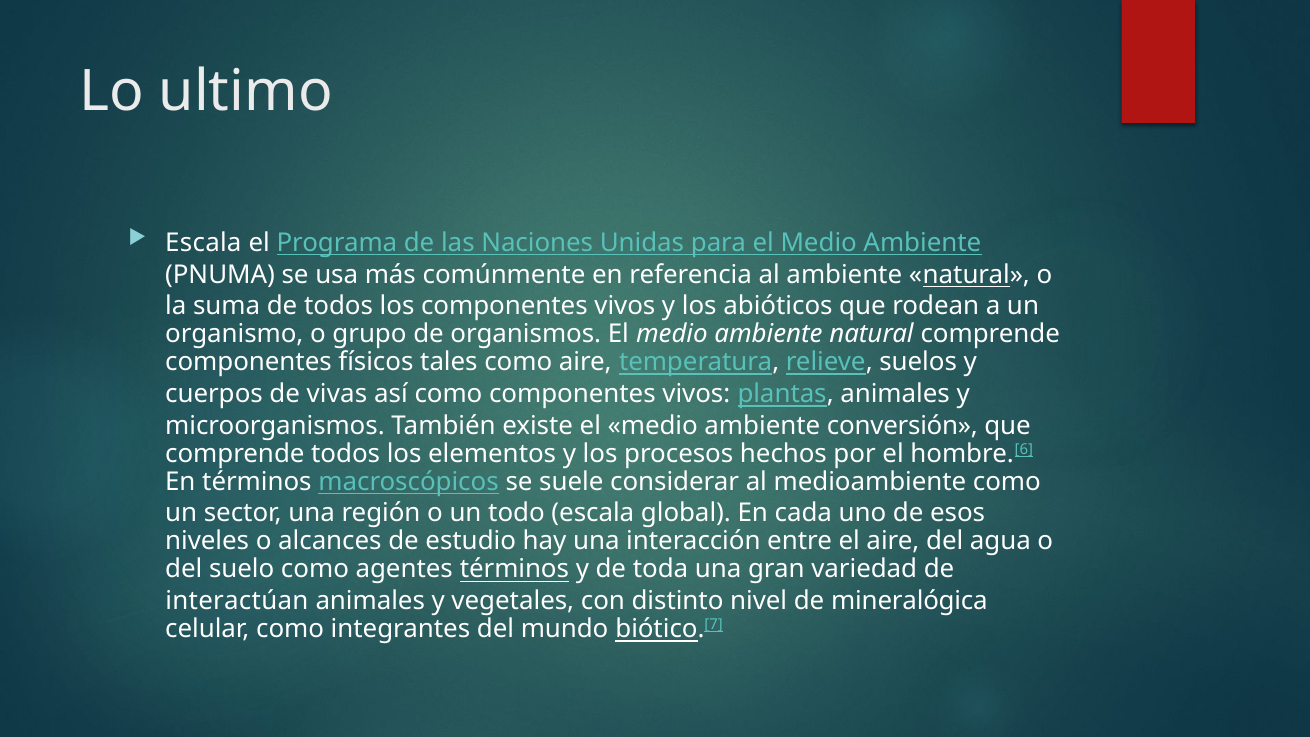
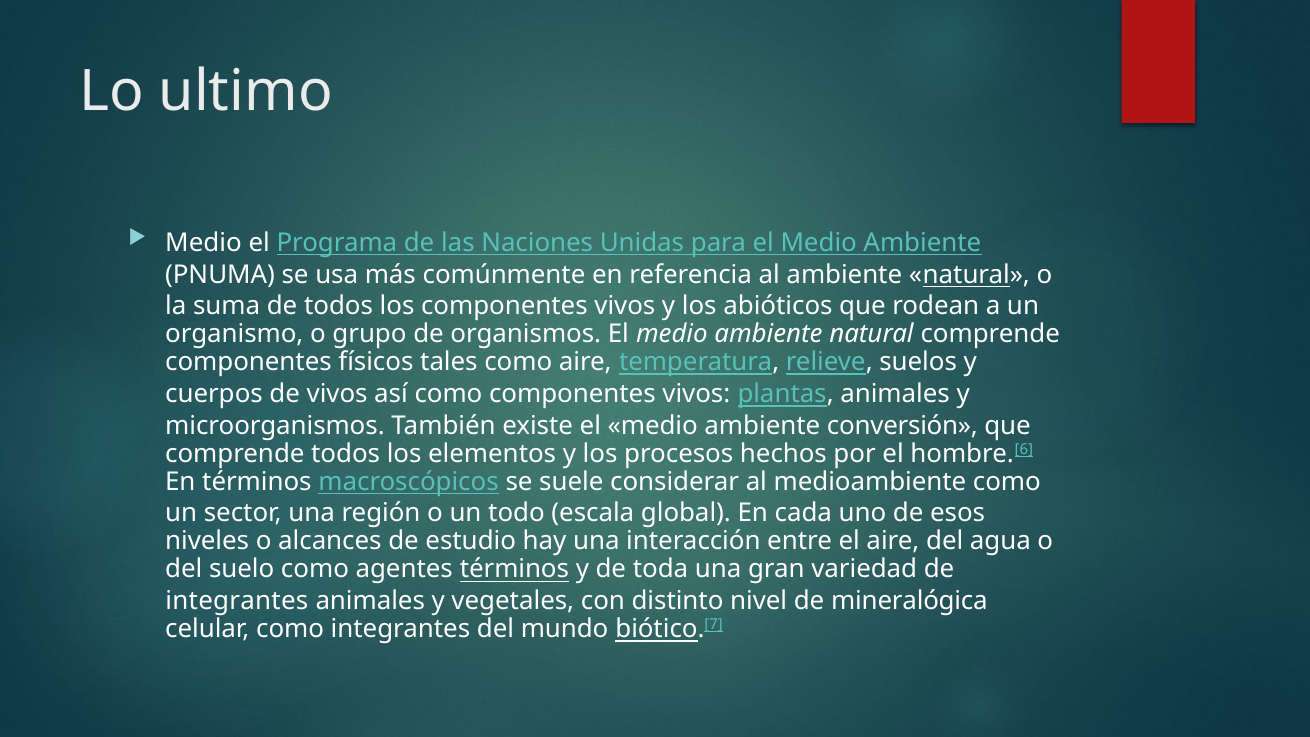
Escala at (203, 243): Escala -> Medio
de vivas: vivas -> vivos
interactúan at (237, 601): interactúan -> integrantes
